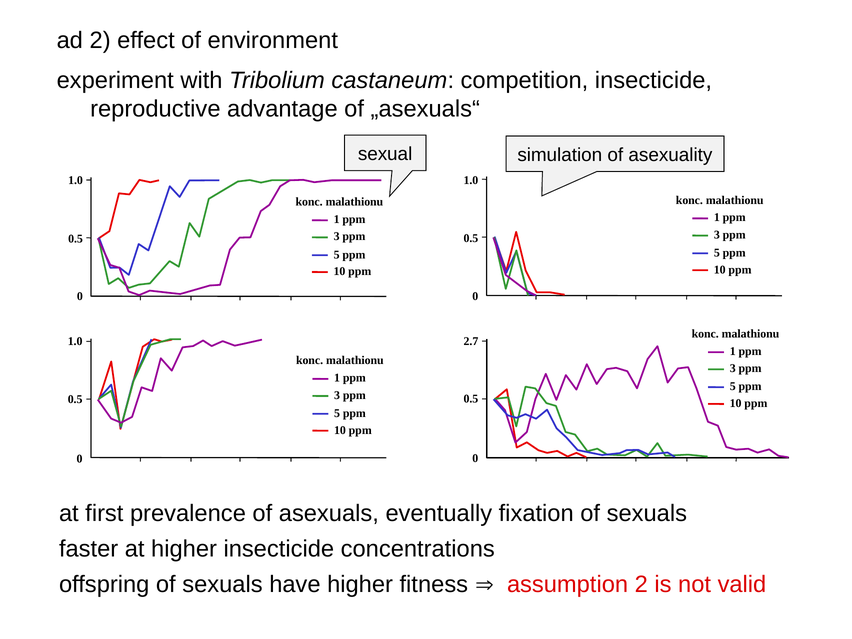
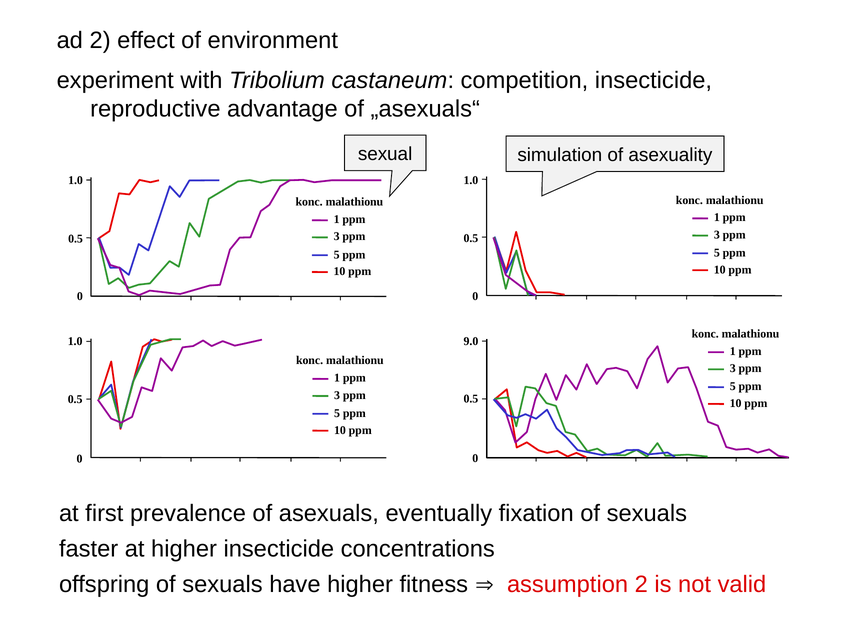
2.7: 2.7 -> 9.0
